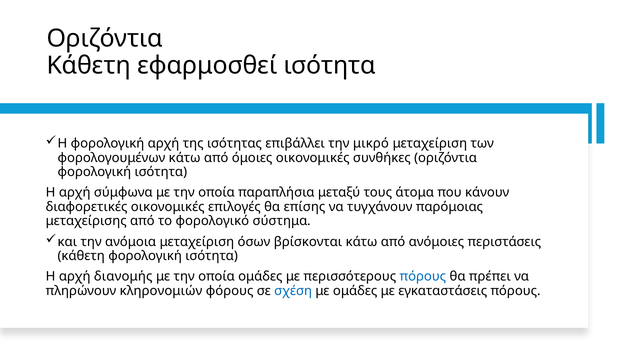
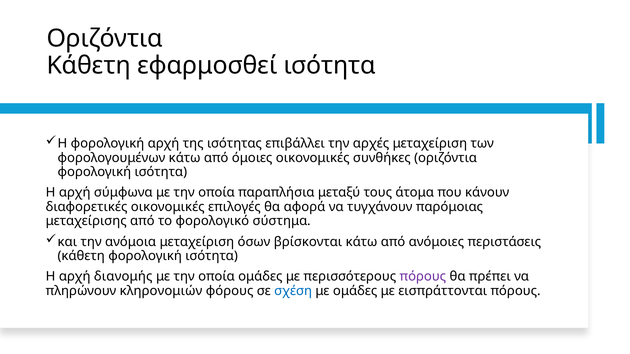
μικρό: μικρό -> αρχές
επίσης: επίσης -> αφορά
πόρους at (423, 277) colour: blue -> purple
εγκαταστάσεις: εγκαταστάσεις -> εισπράττονται
